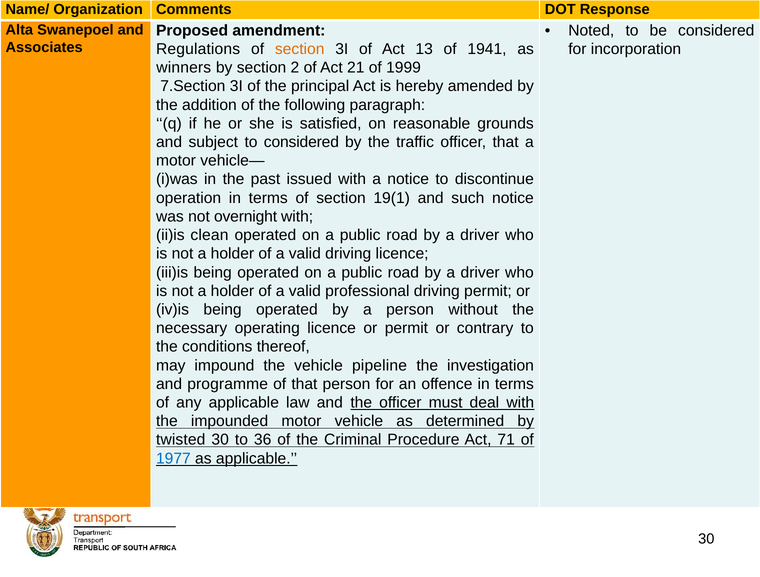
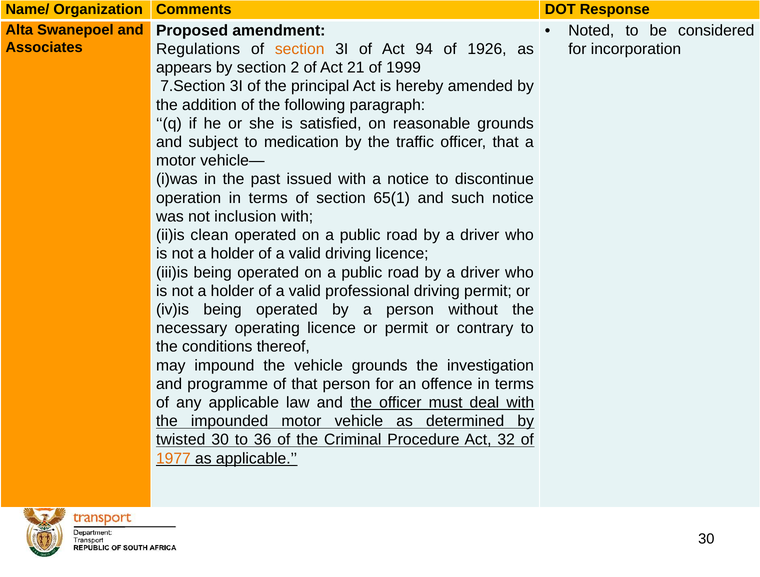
13: 13 -> 94
1941: 1941 -> 1926
winners: winners -> appears
to considered: considered -> medication
19(1: 19(1 -> 65(1
overnight: overnight -> inclusion
vehicle pipeline: pipeline -> grounds
71: 71 -> 32
1977 colour: blue -> orange
